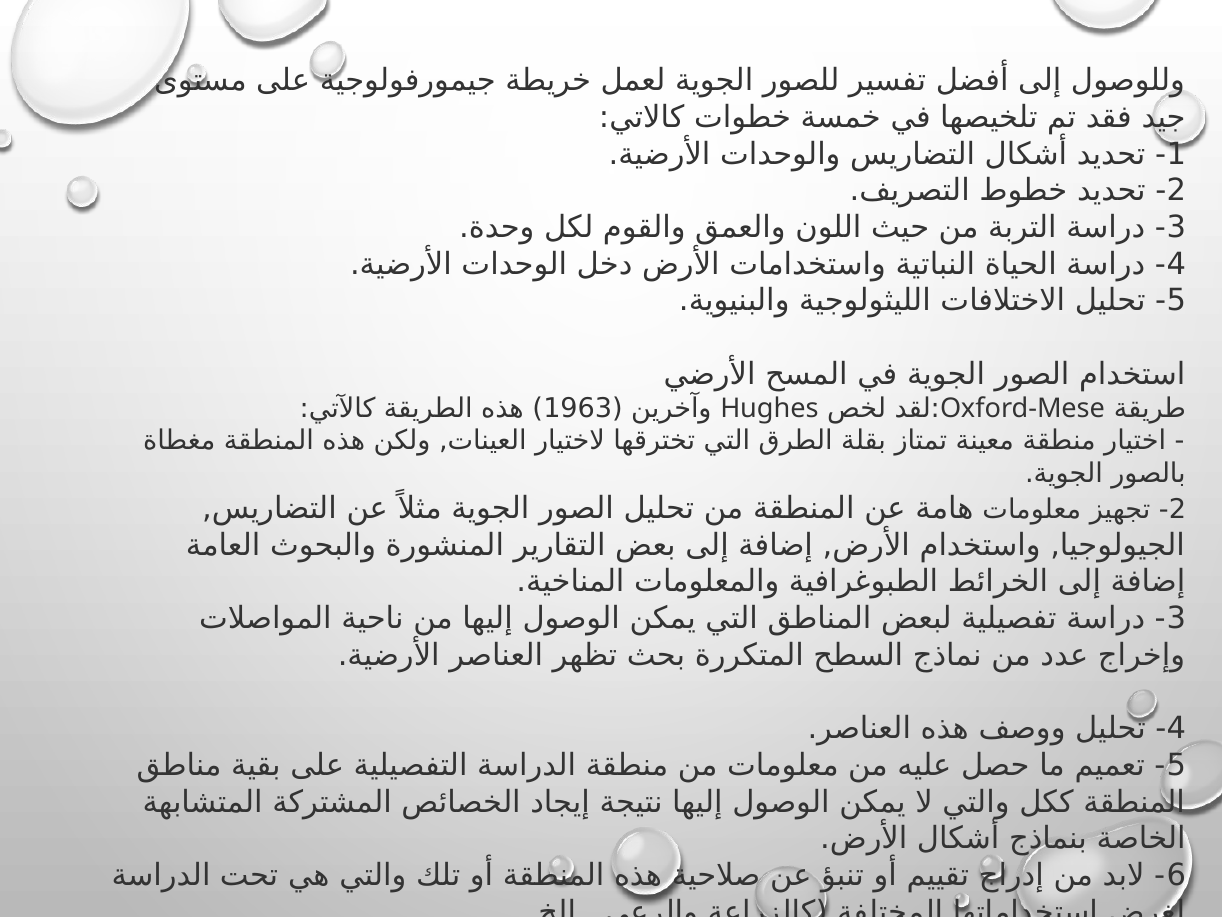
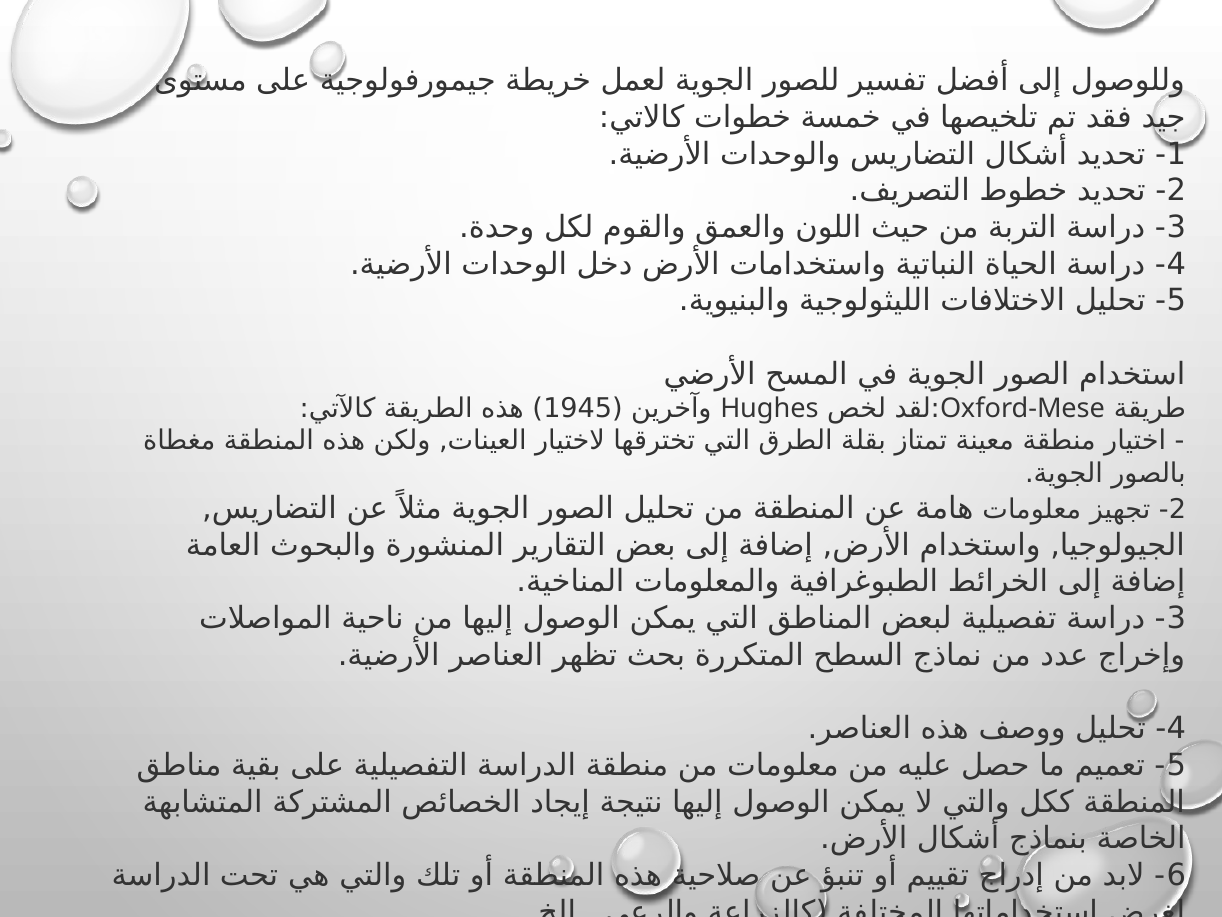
1963: 1963 -> 1945
